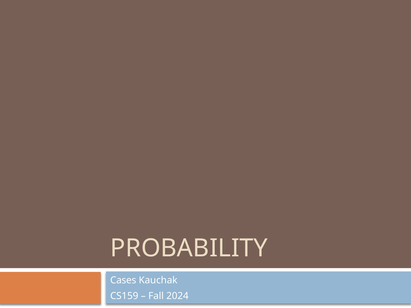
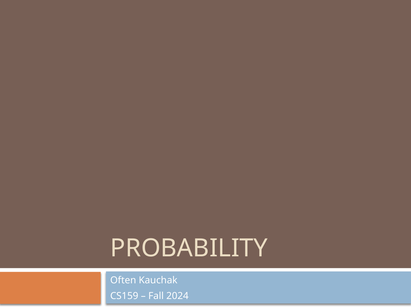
Cases: Cases -> Often
